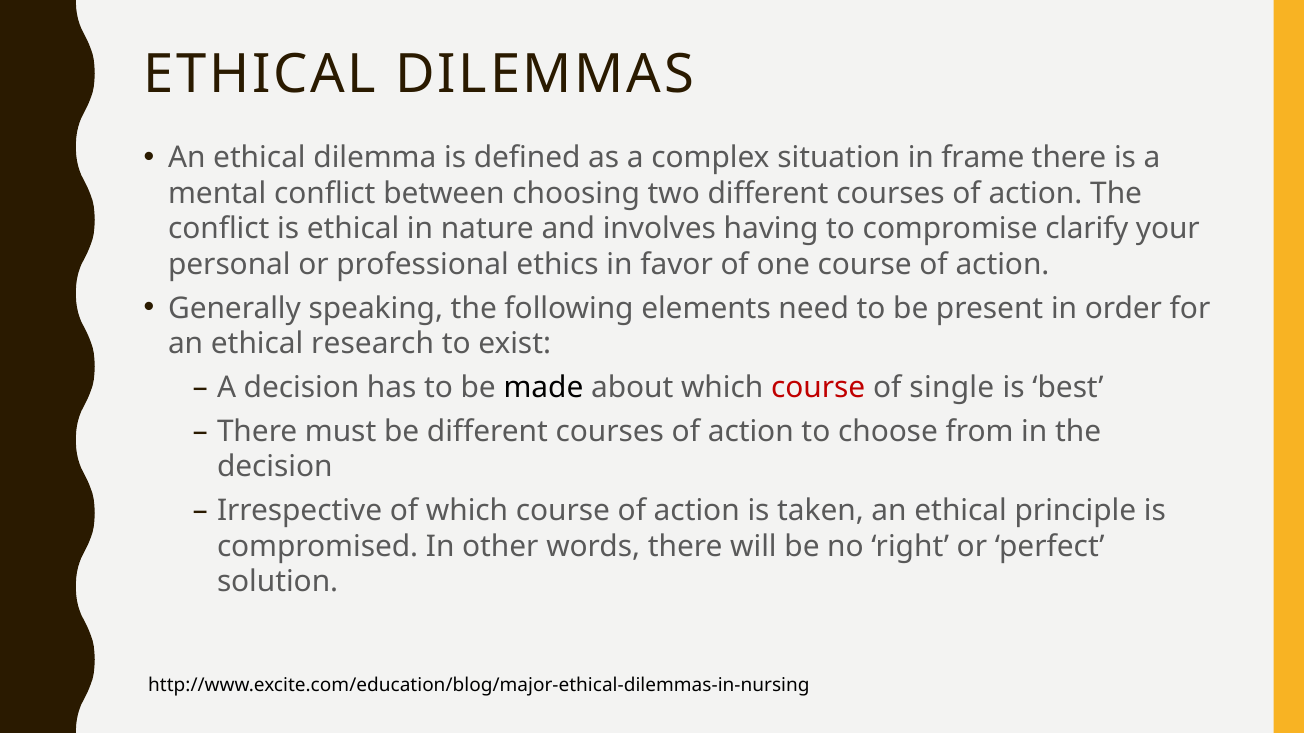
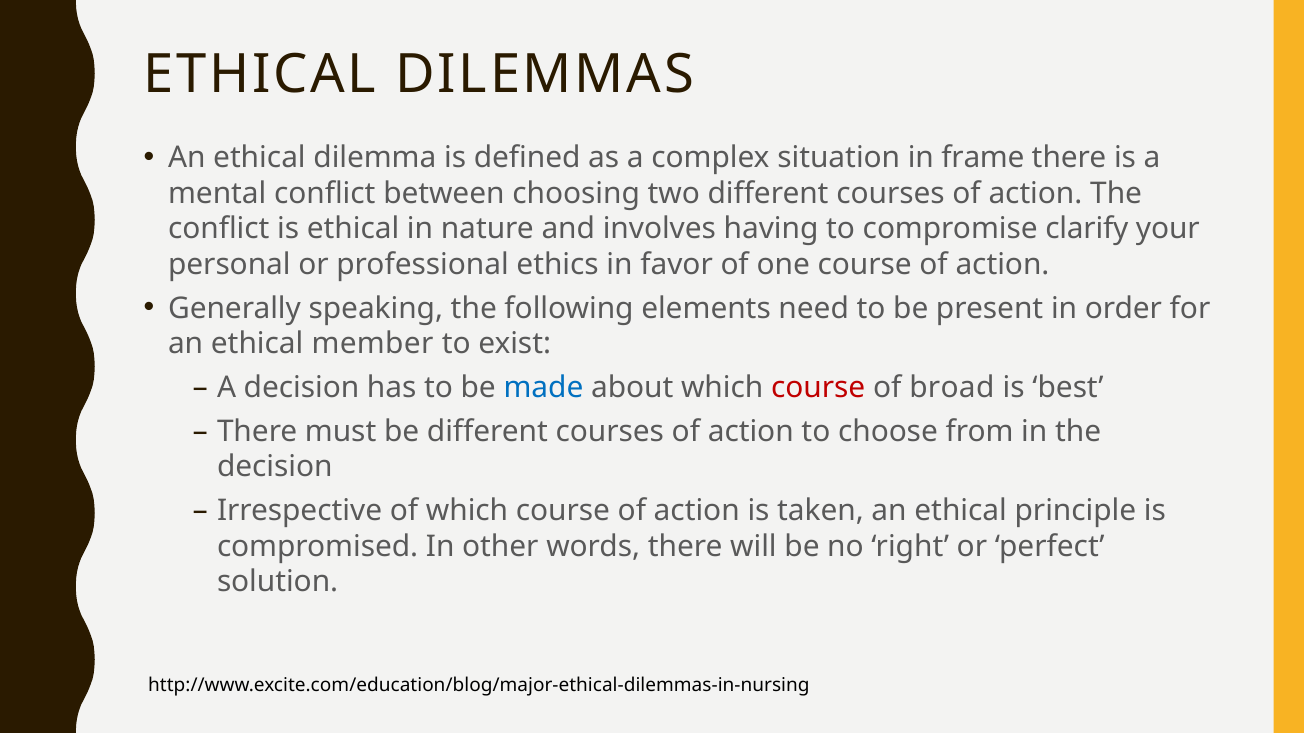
research: research -> member
made colour: black -> blue
single: single -> broad
